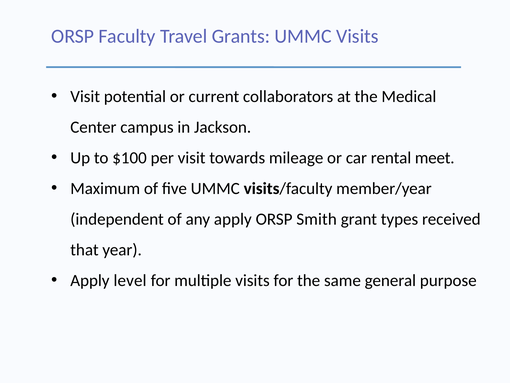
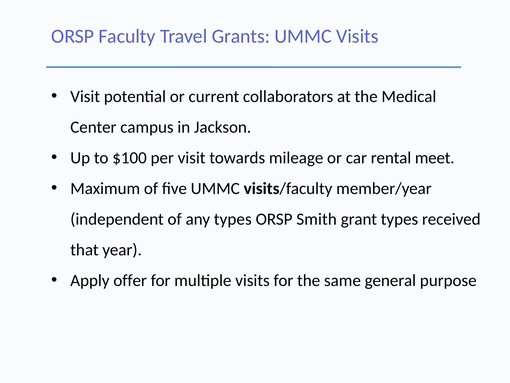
any apply: apply -> types
level: level -> offer
